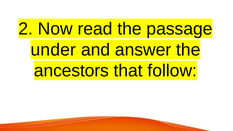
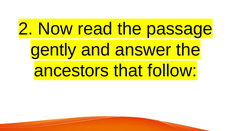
under: under -> gently
